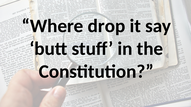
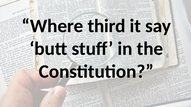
drop: drop -> third
